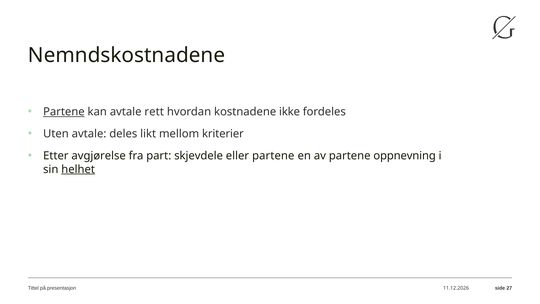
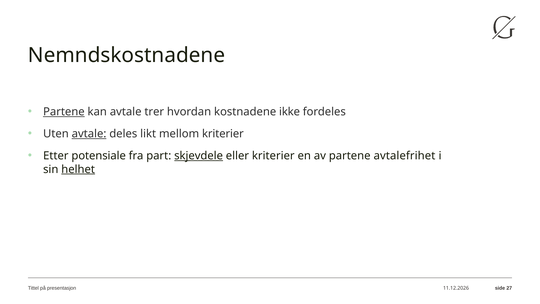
rett: rett -> trer
avtale at (89, 134) underline: none -> present
avgjørelse: avgjørelse -> potensiale
skjevdele underline: none -> present
eller partene: partene -> kriterier
oppnevning: oppnevning -> avtalefrihet
